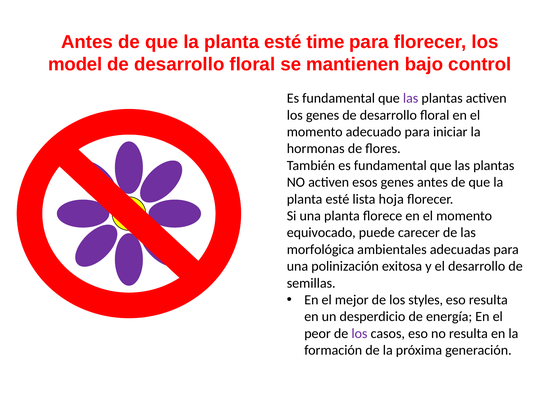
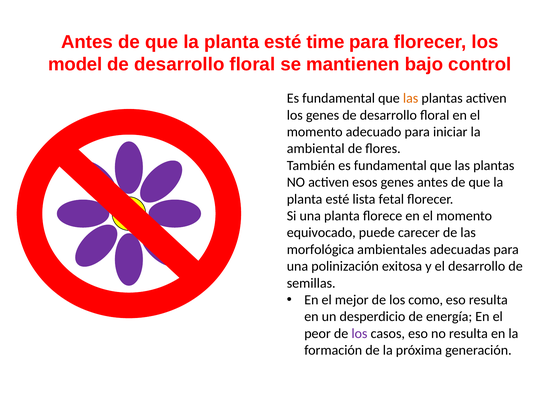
las at (411, 98) colour: purple -> orange
hormonas: hormonas -> ambiental
hoja: hoja -> fetal
styles: styles -> como
